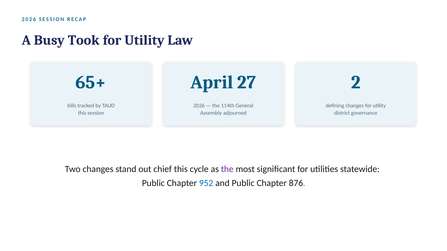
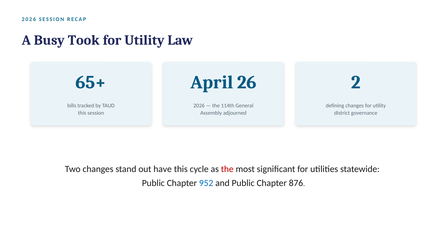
27: 27 -> 26
chief: chief -> have
the at (227, 169) colour: purple -> red
